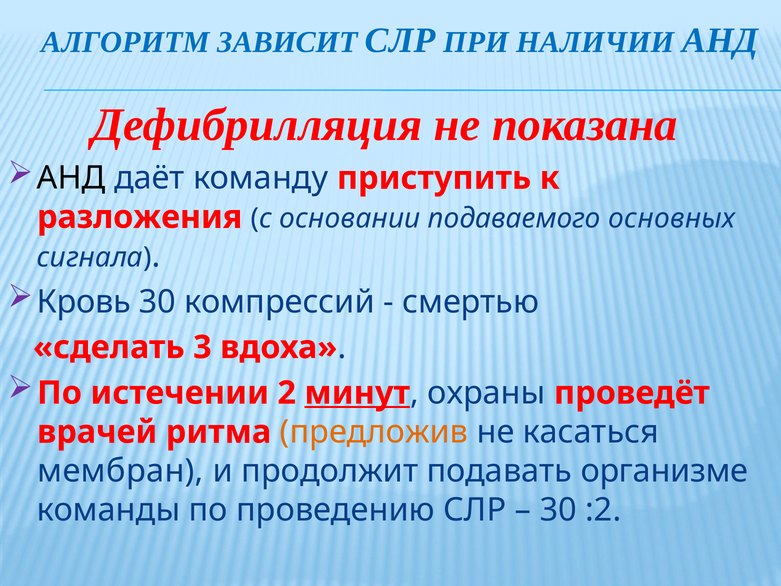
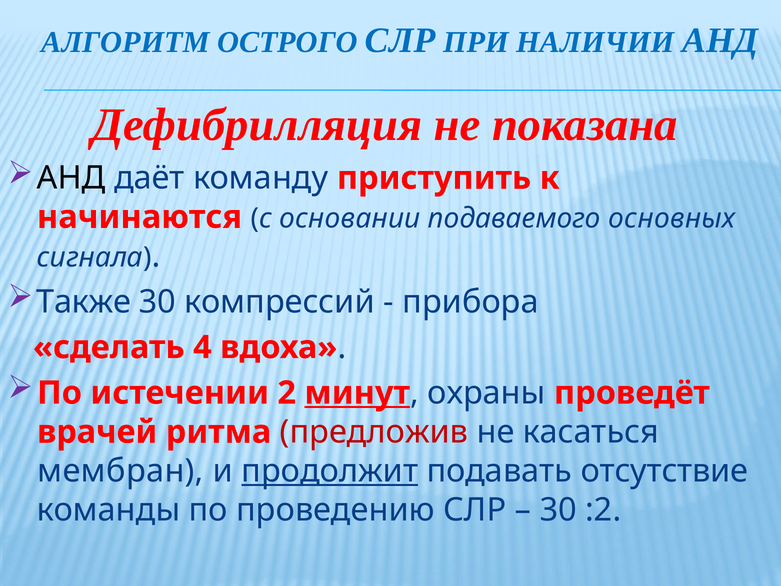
ЗАВИСИТ: ЗАВИСИТ -> ОСТРОГО
разложения: разложения -> начинаются
Кровь: Кровь -> Также
смертью: смертью -> прибора
3: 3 -> 4
предложив colour: orange -> red
продолжит underline: none -> present
организме: организме -> отсутствие
